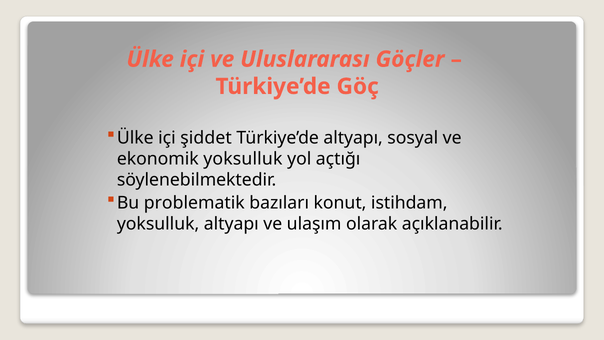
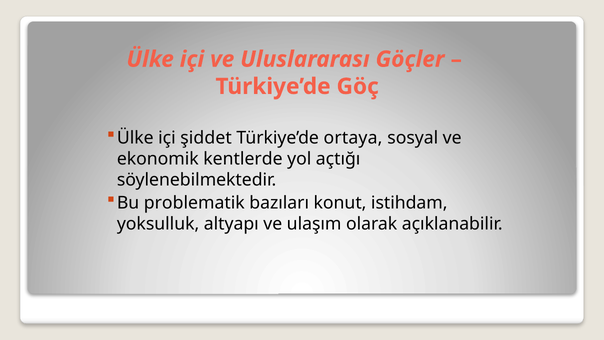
Türkiye’de altyapı: altyapı -> ortaya
ekonomik yoksulluk: yoksulluk -> kentlerde
